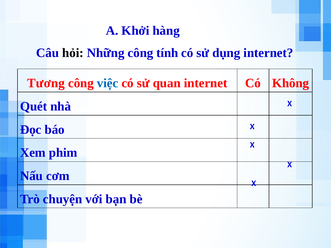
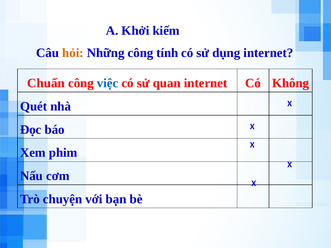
hàng: hàng -> kiếm
hỏi colour: black -> orange
Tương: Tương -> Chuẩn
